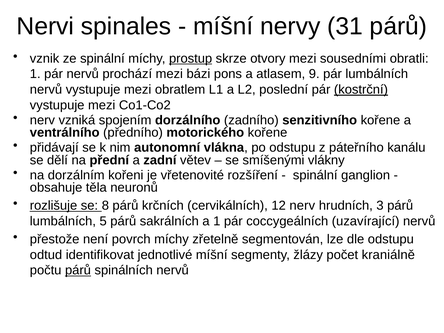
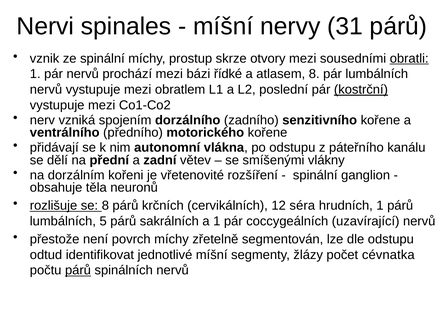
prostup underline: present -> none
obratli underline: none -> present
pons: pons -> řídké
atlasem 9: 9 -> 8
12 nerv: nerv -> séra
hrudních 3: 3 -> 1
kraniálně: kraniálně -> cévnatka
